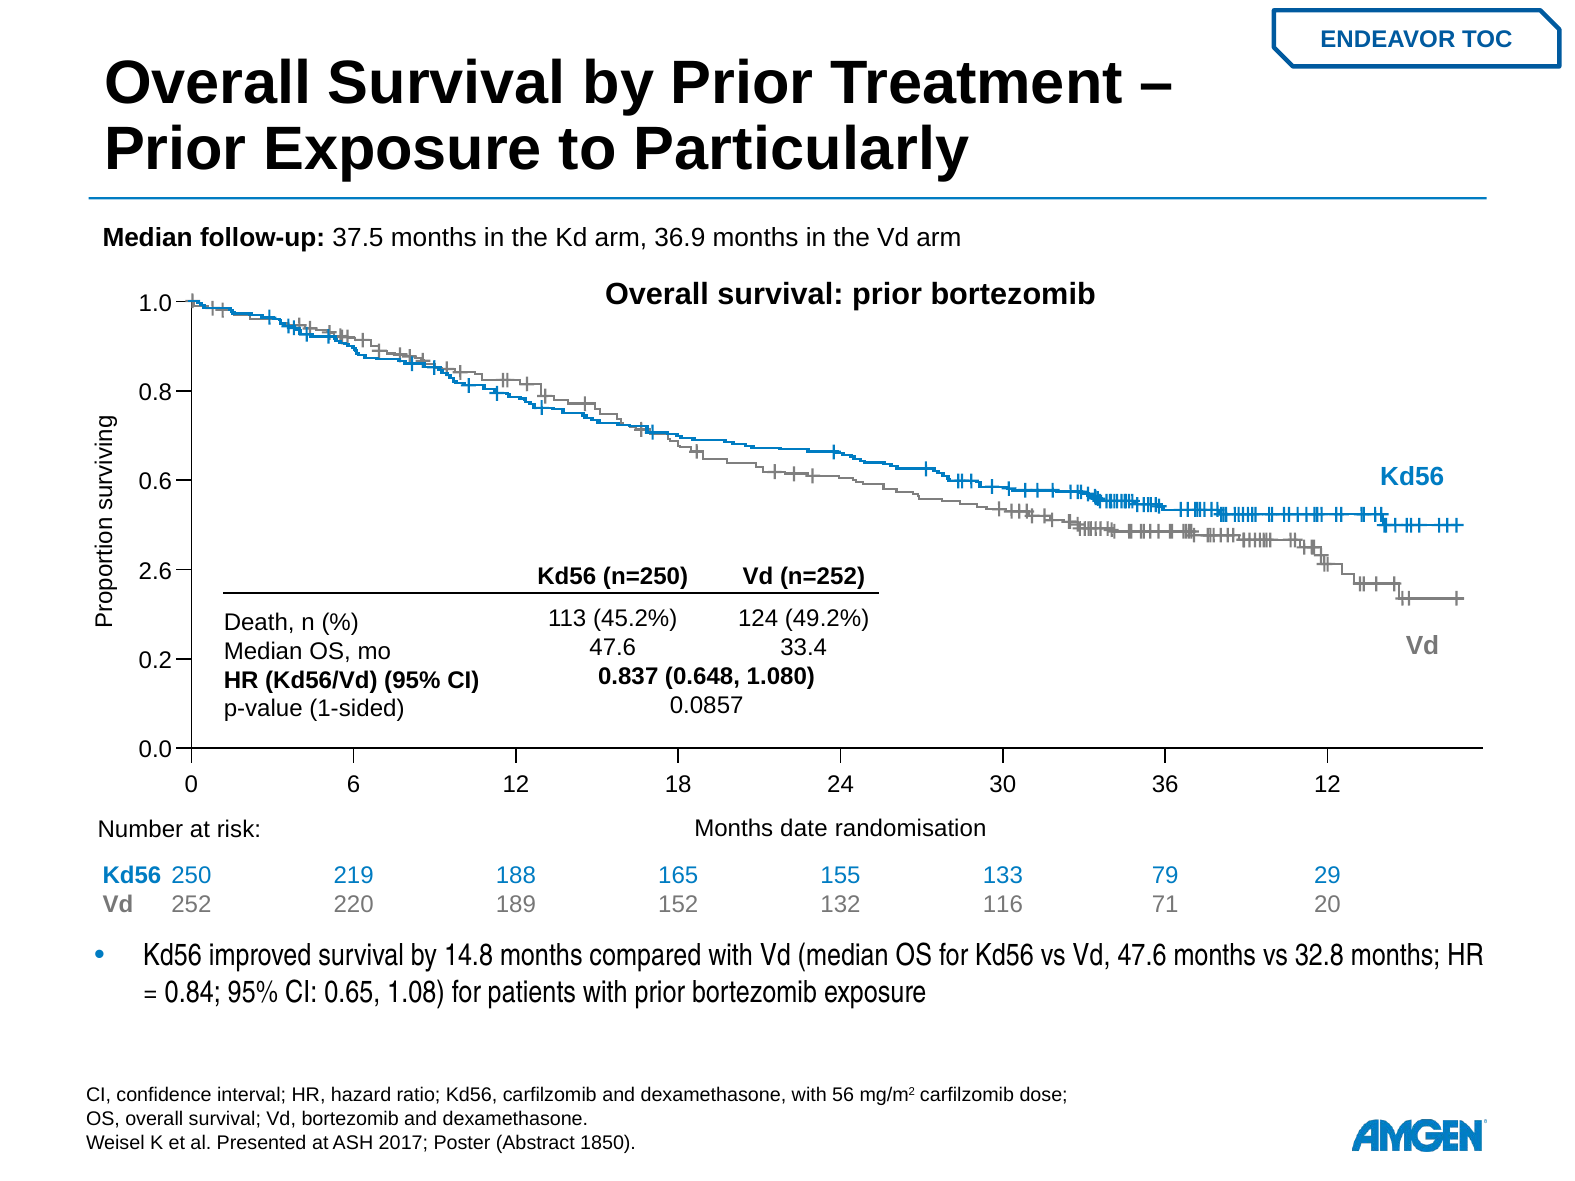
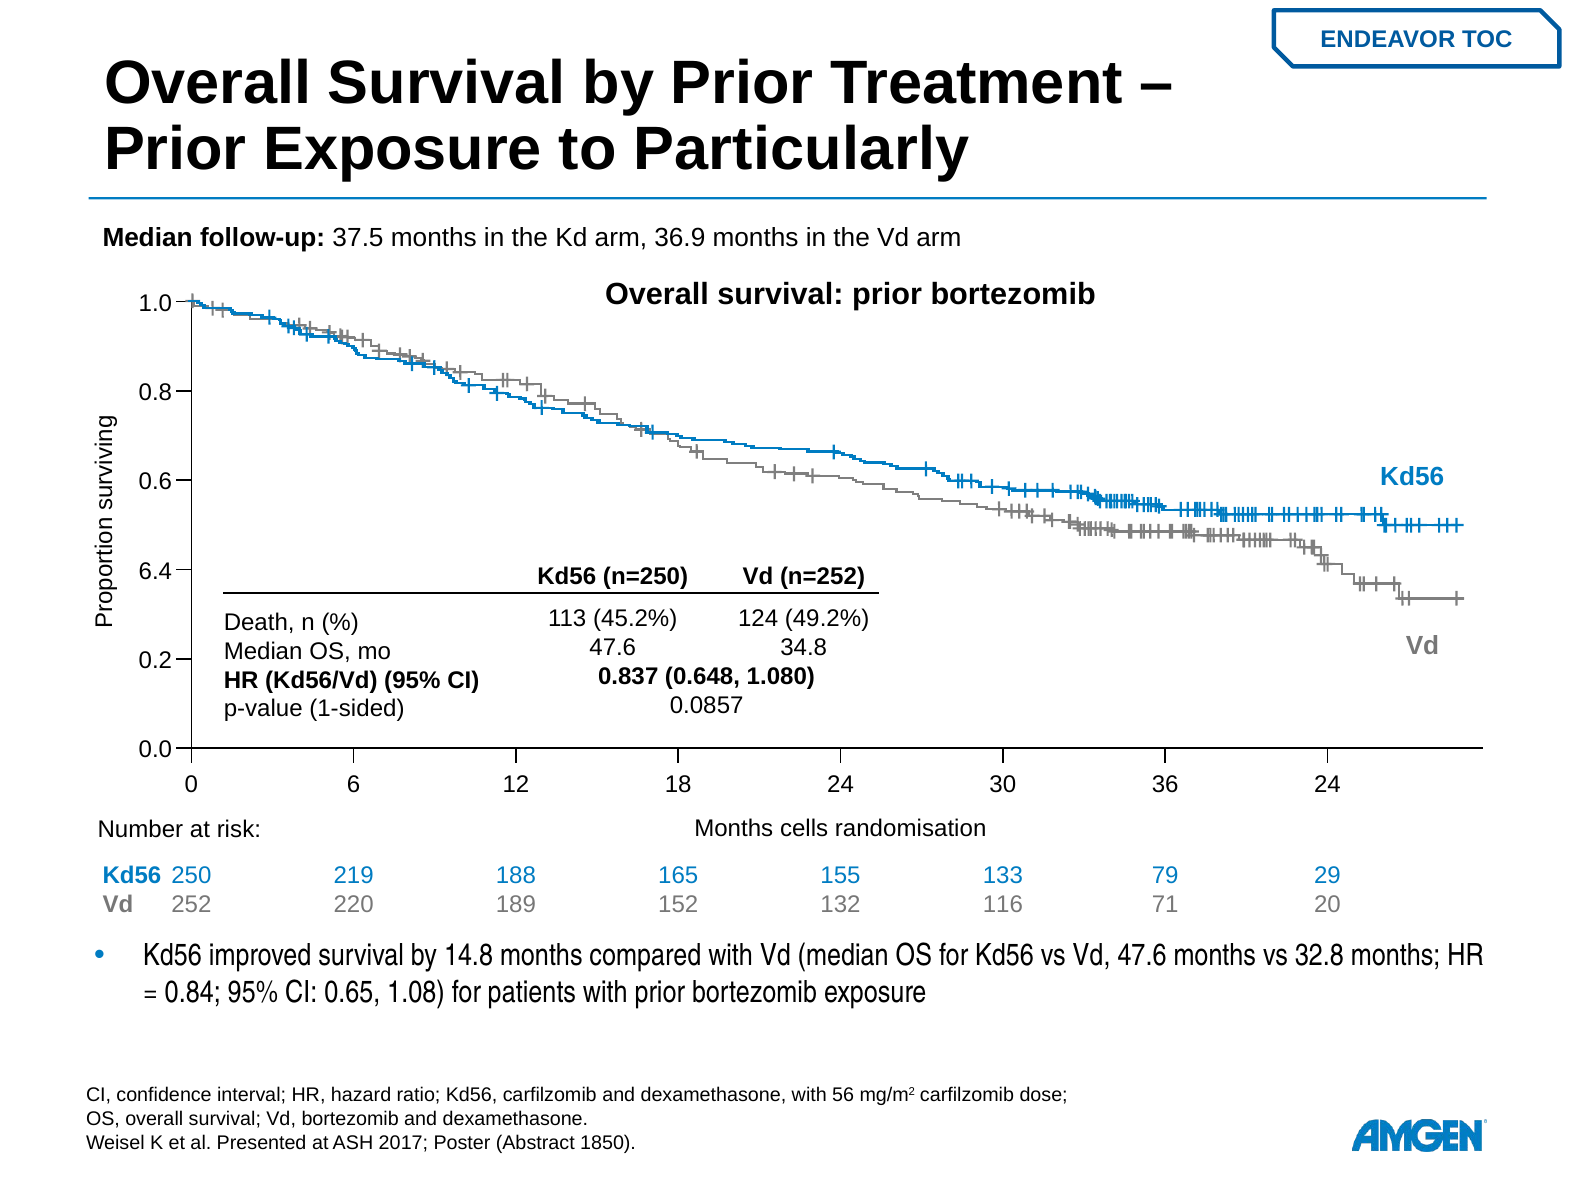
2.6: 2.6 -> 6.4
33.4: 33.4 -> 34.8
36 12: 12 -> 24
date: date -> cells
